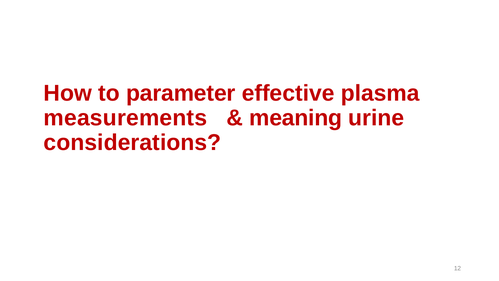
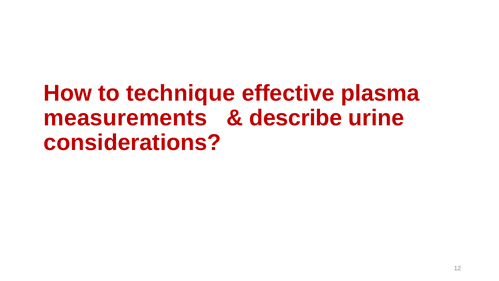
parameter: parameter -> technique
meaning: meaning -> describe
